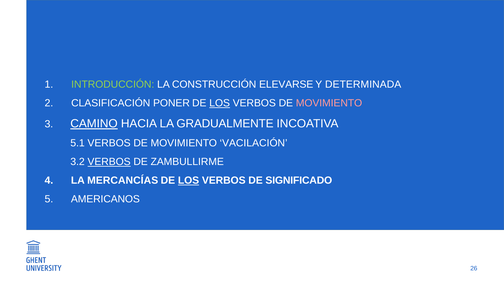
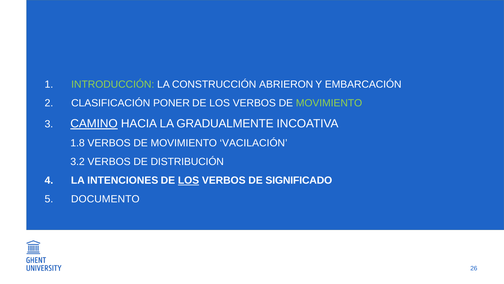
ELEVARSE: ELEVARSE -> ABRIERON
DETERMINADA: DETERMINADA -> EMBARCACIÓN
LOS at (220, 103) underline: present -> none
MOVIMIENTO at (329, 103) colour: pink -> light green
5.1: 5.1 -> 1.8
VERBOS at (109, 162) underline: present -> none
ZAMBULLIRME: ZAMBULLIRME -> DISTRIBUCIÓN
MERCANCÍAS: MERCANCÍAS -> INTENCIONES
AMERICANOS: AMERICANOS -> DOCUMENTO
